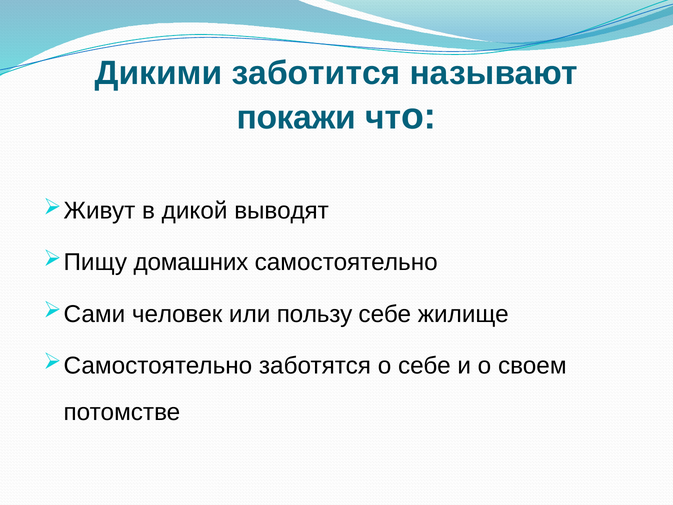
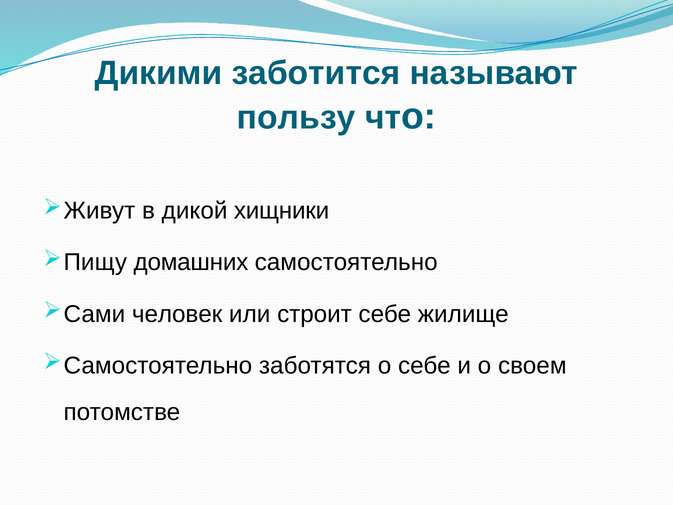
покажи: покажи -> пользу
выводят: выводят -> хищники
пользу: пользу -> строит
